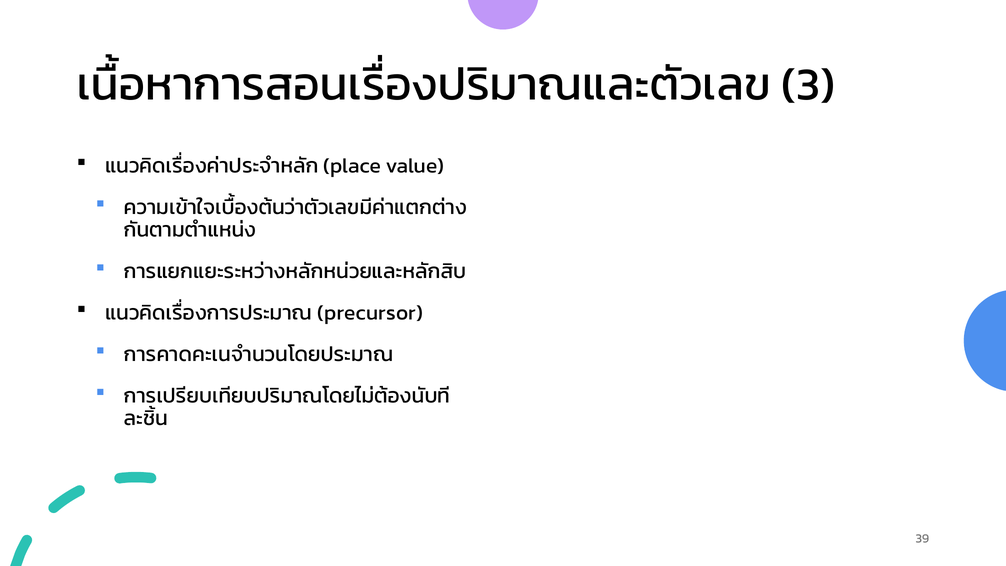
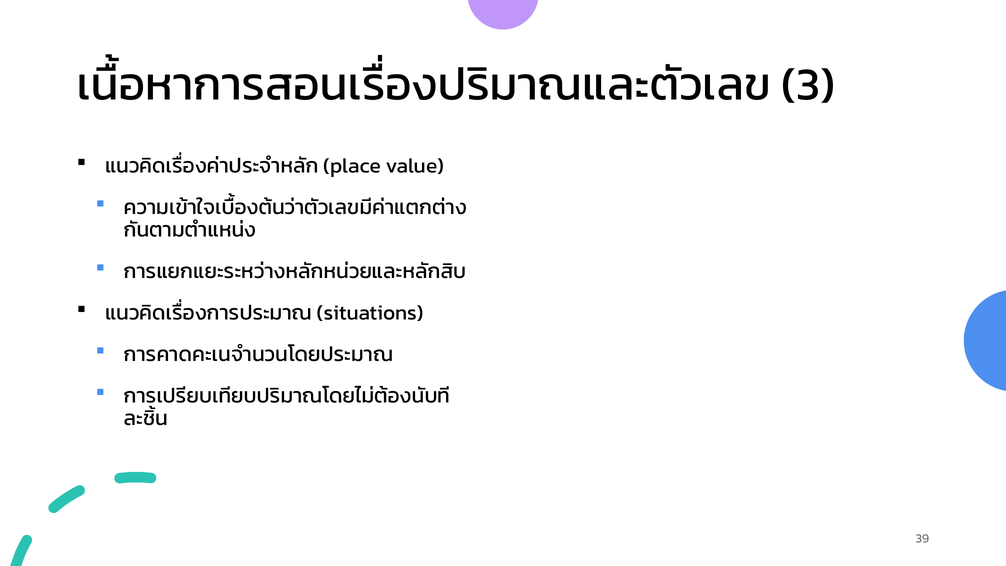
precursor: precursor -> situations
